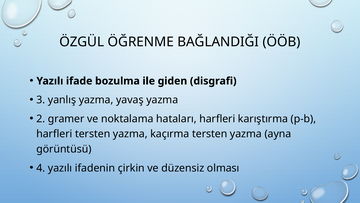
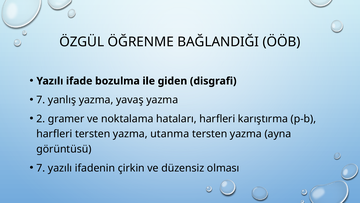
3 at (41, 100): 3 -> 7
kaçırma: kaçırma -> utanma
4 at (41, 168): 4 -> 7
